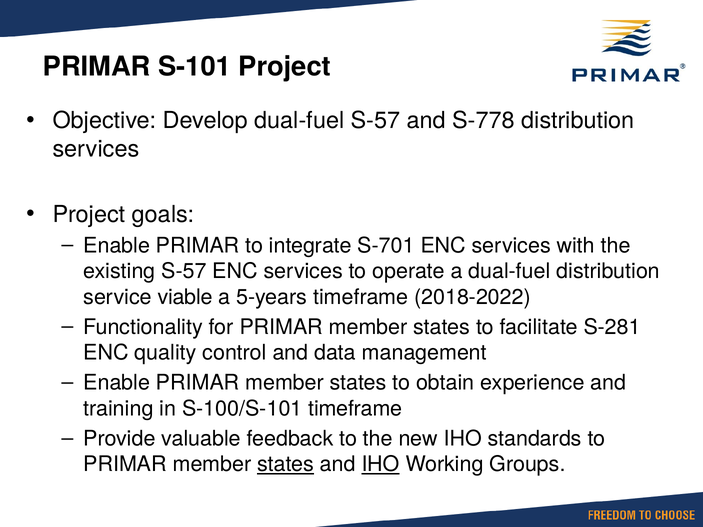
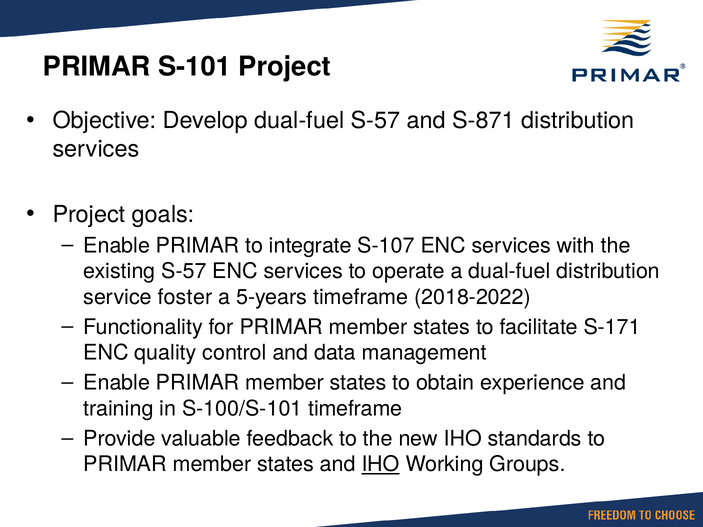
S-778: S-778 -> S-871
S-701: S-701 -> S-107
viable: viable -> foster
S-281: S-281 -> S-171
states at (286, 465) underline: present -> none
